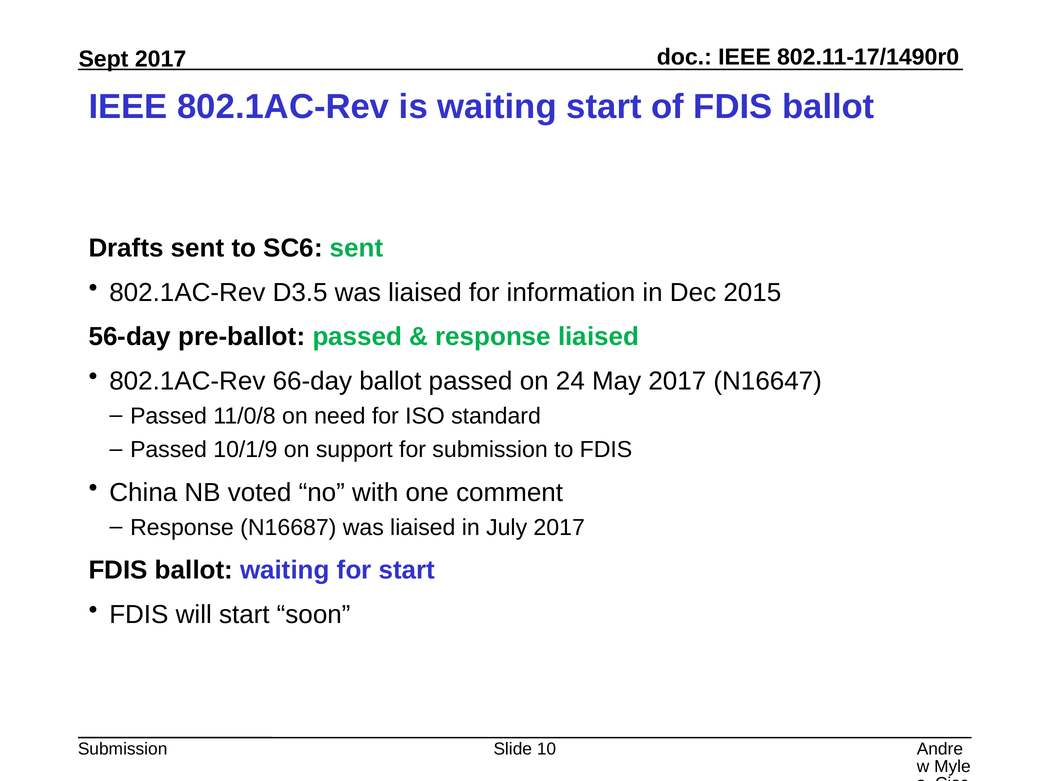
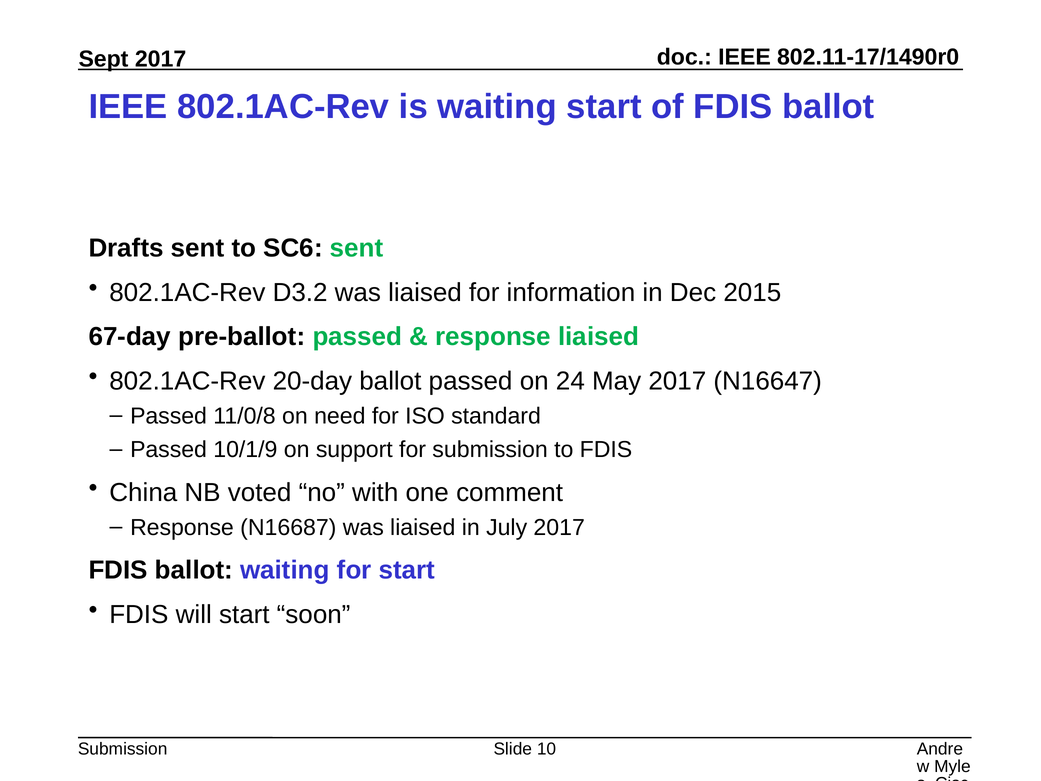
D3.5: D3.5 -> D3.2
56-day: 56-day -> 67-day
66-day: 66-day -> 20-day
